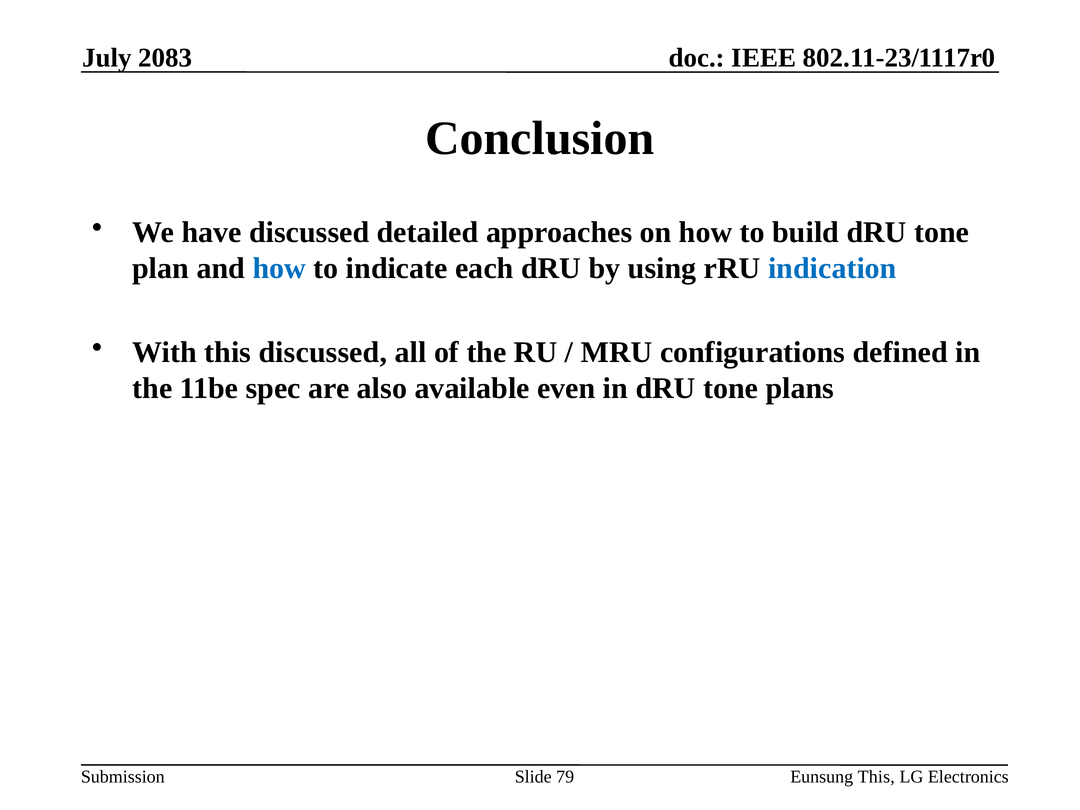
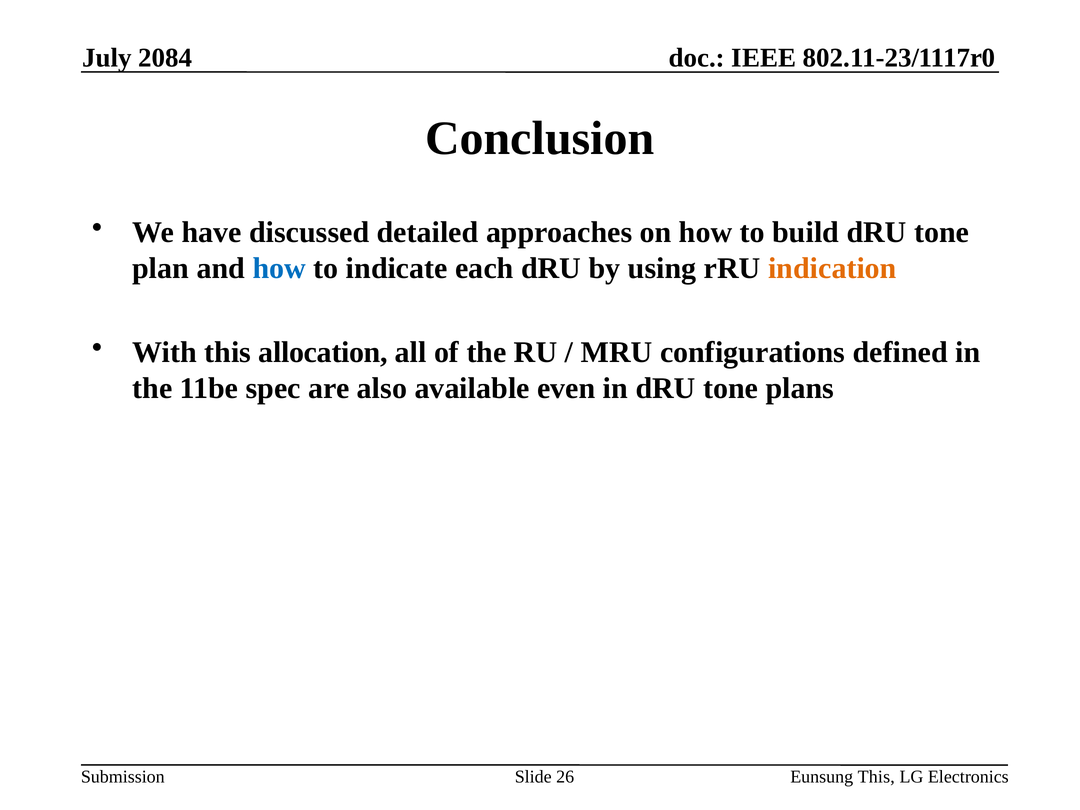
2083: 2083 -> 2084
indication colour: blue -> orange
this discussed: discussed -> allocation
79: 79 -> 26
